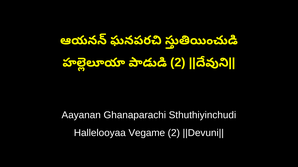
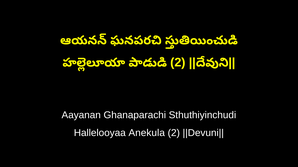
Vegame: Vegame -> Anekula
